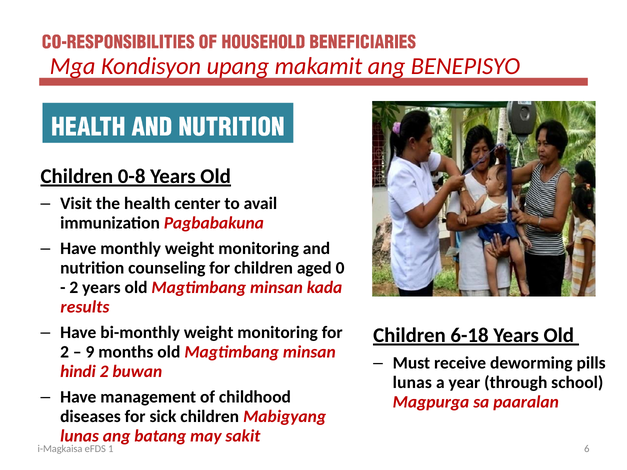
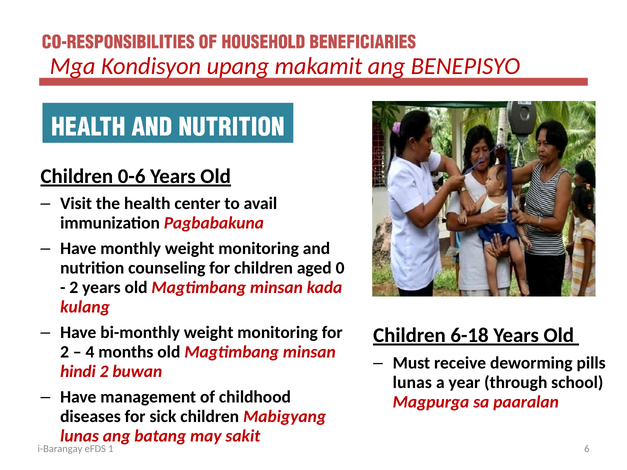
0-8: 0-8 -> 0-6
results: results -> kulang
9: 9 -> 4
i-Magkaisa: i-Magkaisa -> i-Barangay
